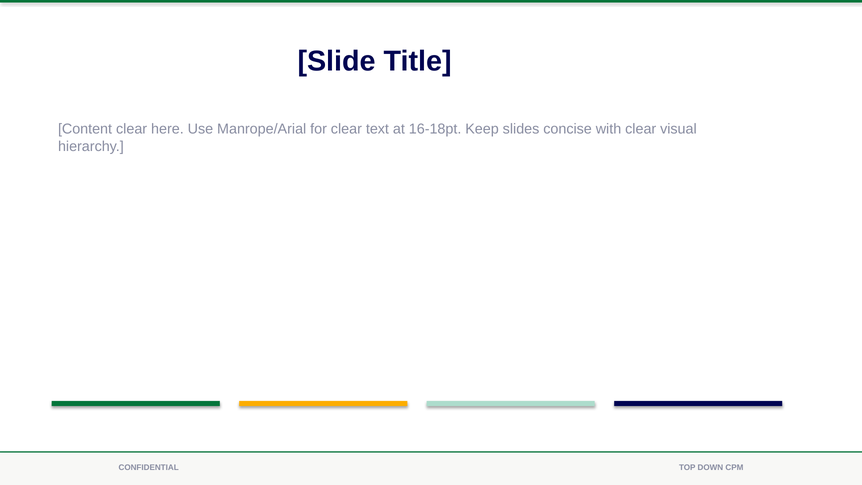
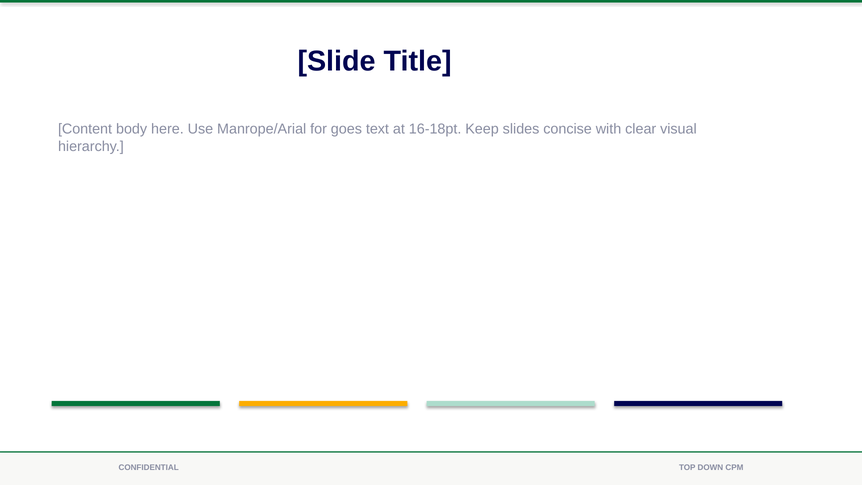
Content clear: clear -> body
for clear: clear -> goes
